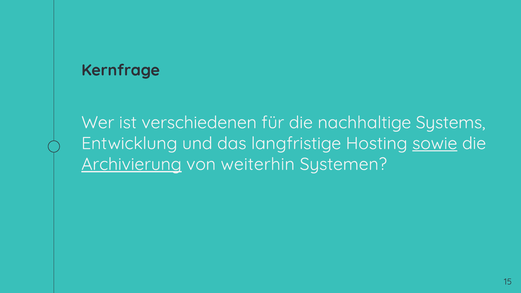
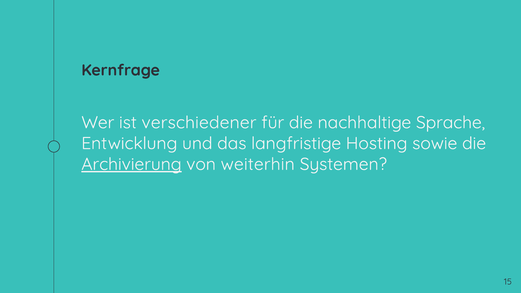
verschiedenen: verschiedenen -> verschiedener
Systems: Systems -> Sprache
sowie underline: present -> none
